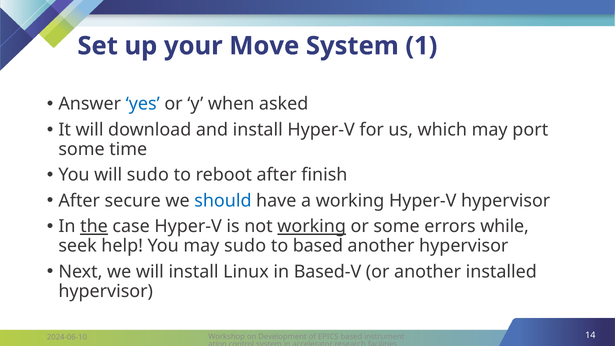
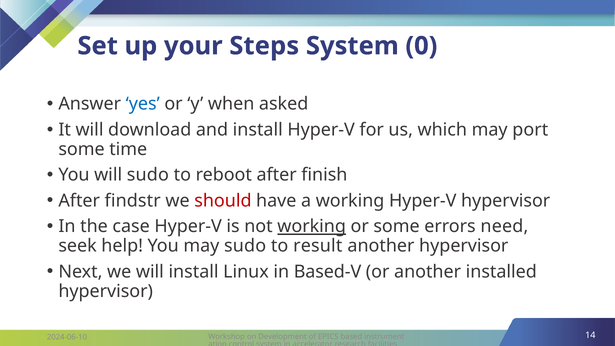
Move: Move -> Steps
1: 1 -> 0
secure: secure -> findstr
should colour: blue -> red
the underline: present -> none
while: while -> need
to based: based -> result
